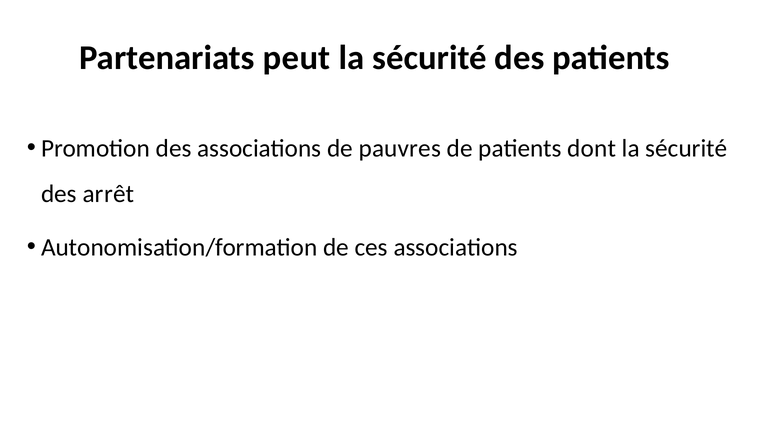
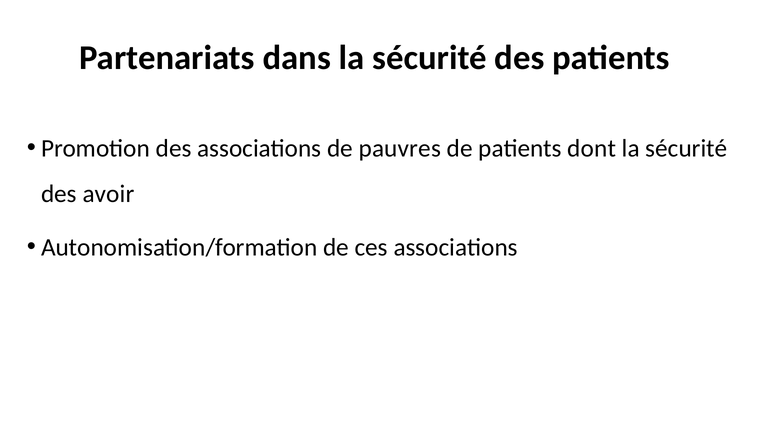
peut: peut -> dans
arrêt: arrêt -> avoir
